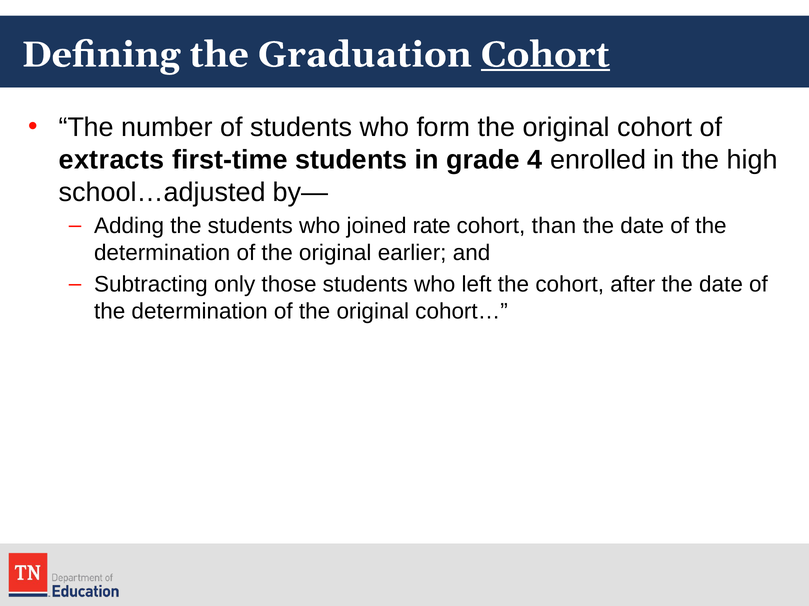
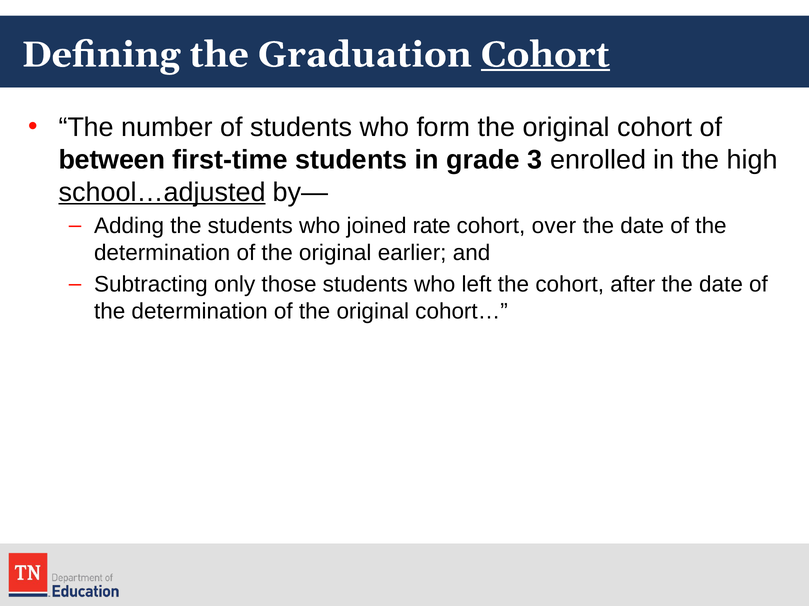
extracts: extracts -> between
4: 4 -> 3
school…adjusted underline: none -> present
than: than -> over
